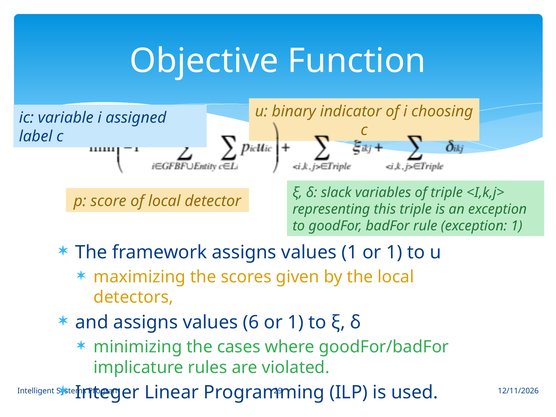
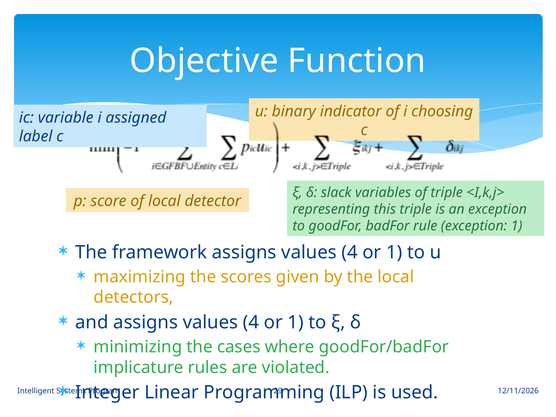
framework assigns values 1: 1 -> 4
and assigns values 6: 6 -> 4
